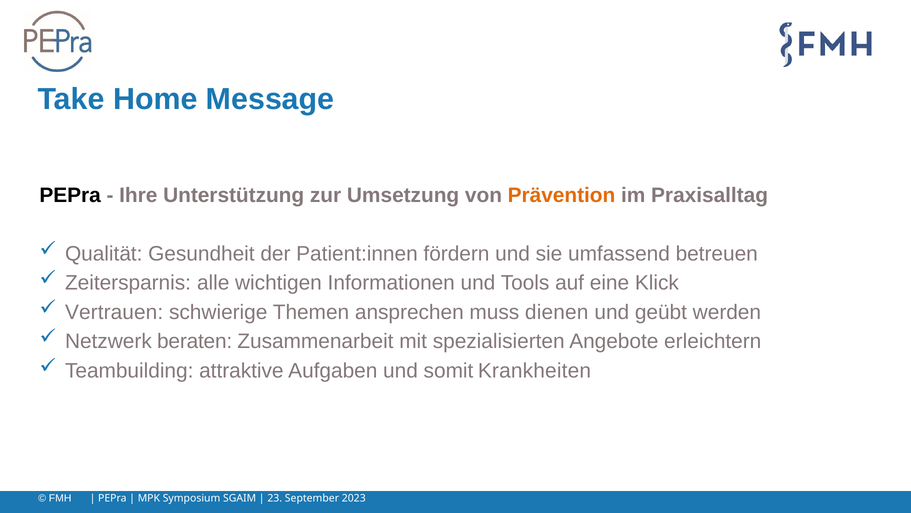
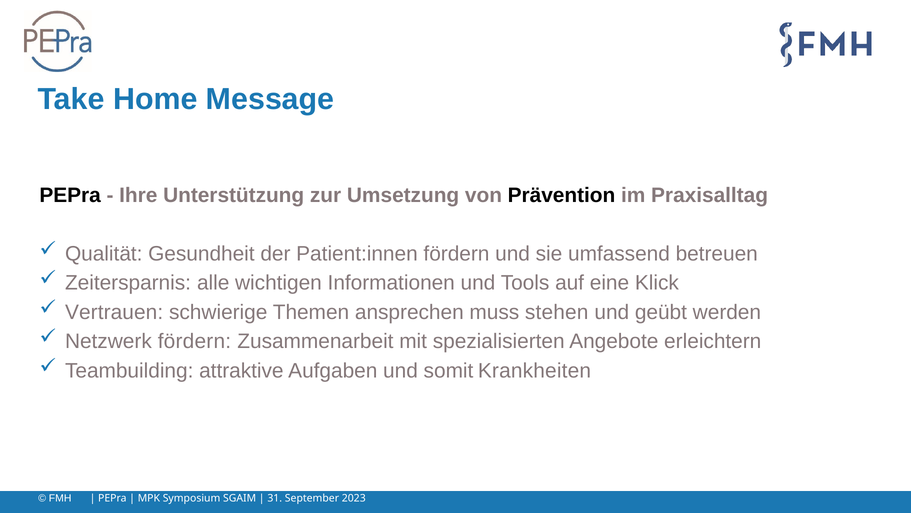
Prävention colour: orange -> black
dienen: dienen -> stehen
Netzwerk beraten: beraten -> fördern
23: 23 -> 31
